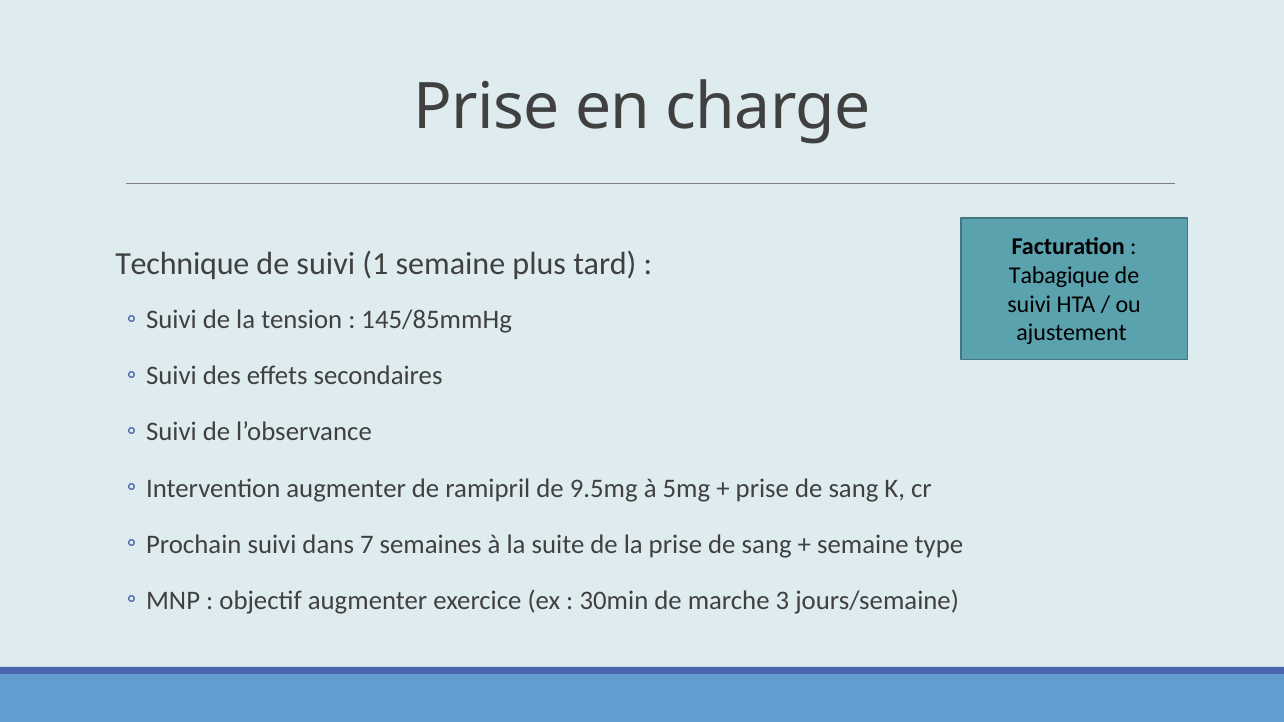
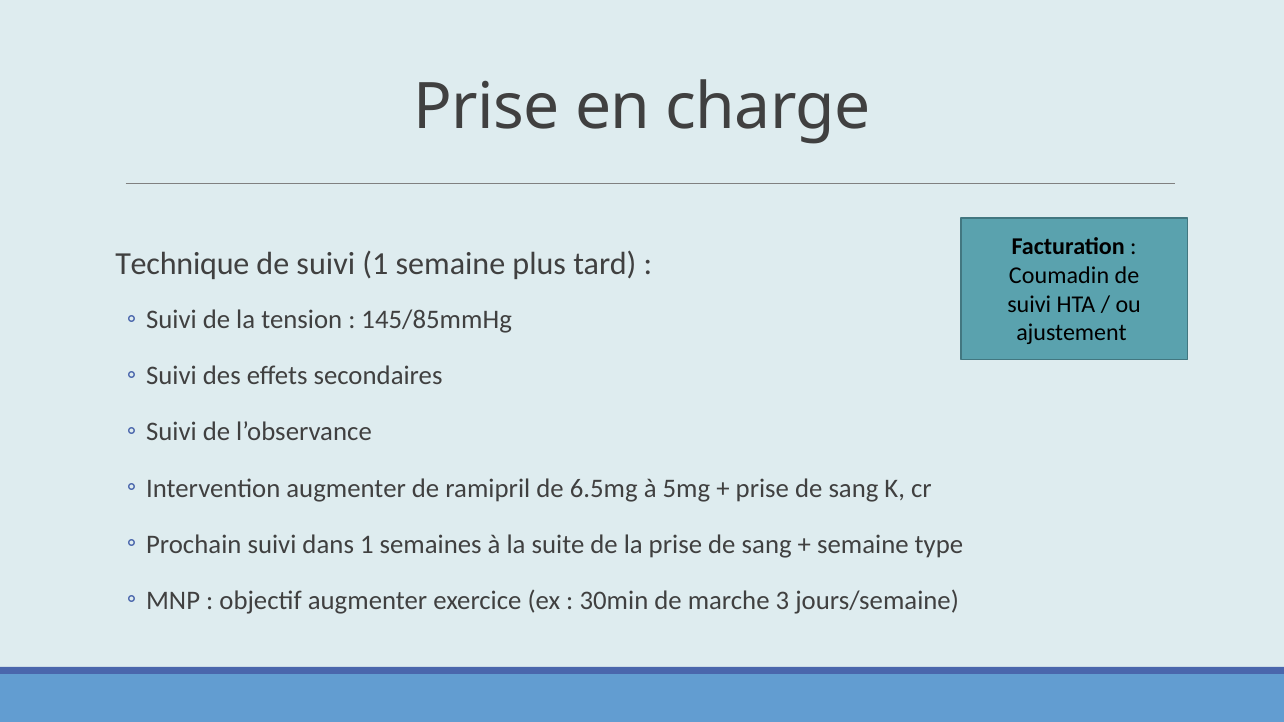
Tabagique: Tabagique -> Coumadin
9.5mg: 9.5mg -> 6.5mg
dans 7: 7 -> 1
